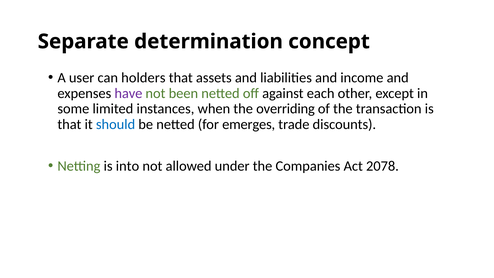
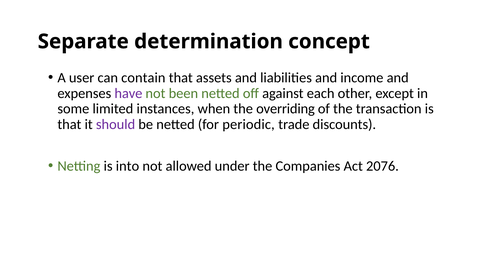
holders: holders -> contain
should colour: blue -> purple
emerges: emerges -> periodic
2078: 2078 -> 2076
